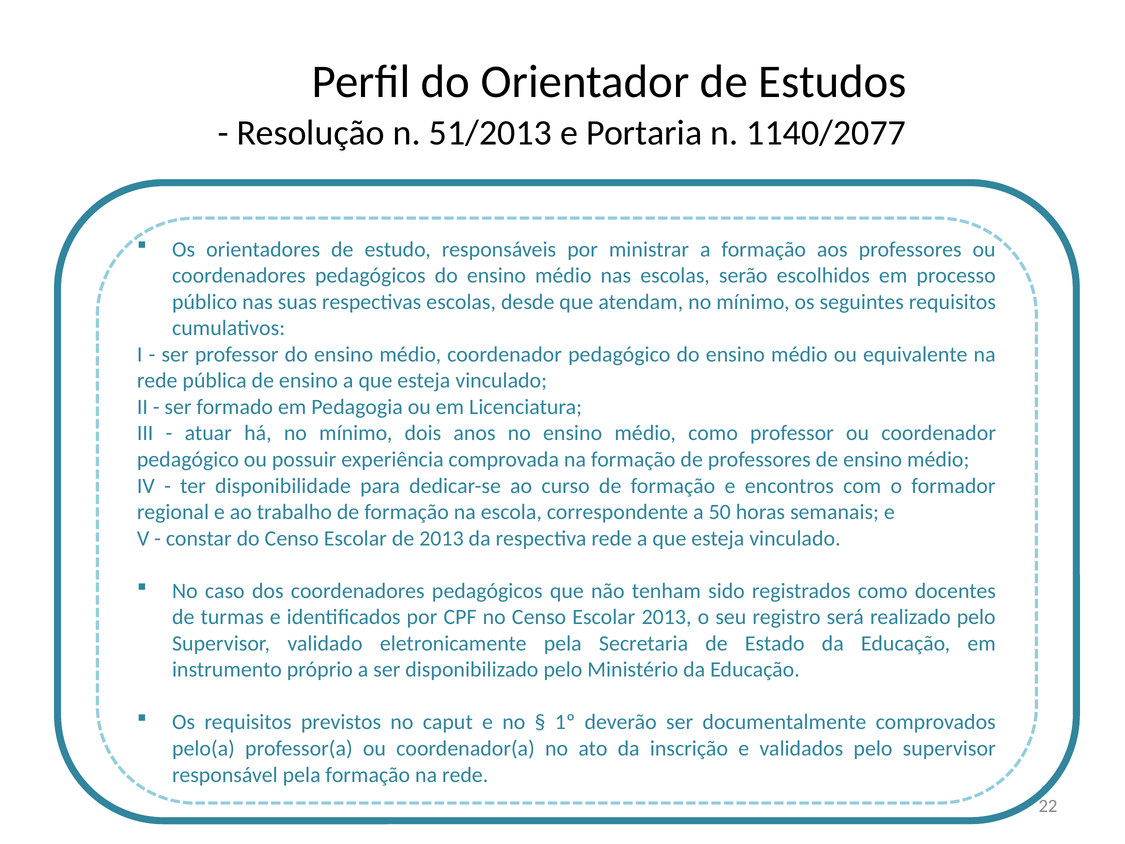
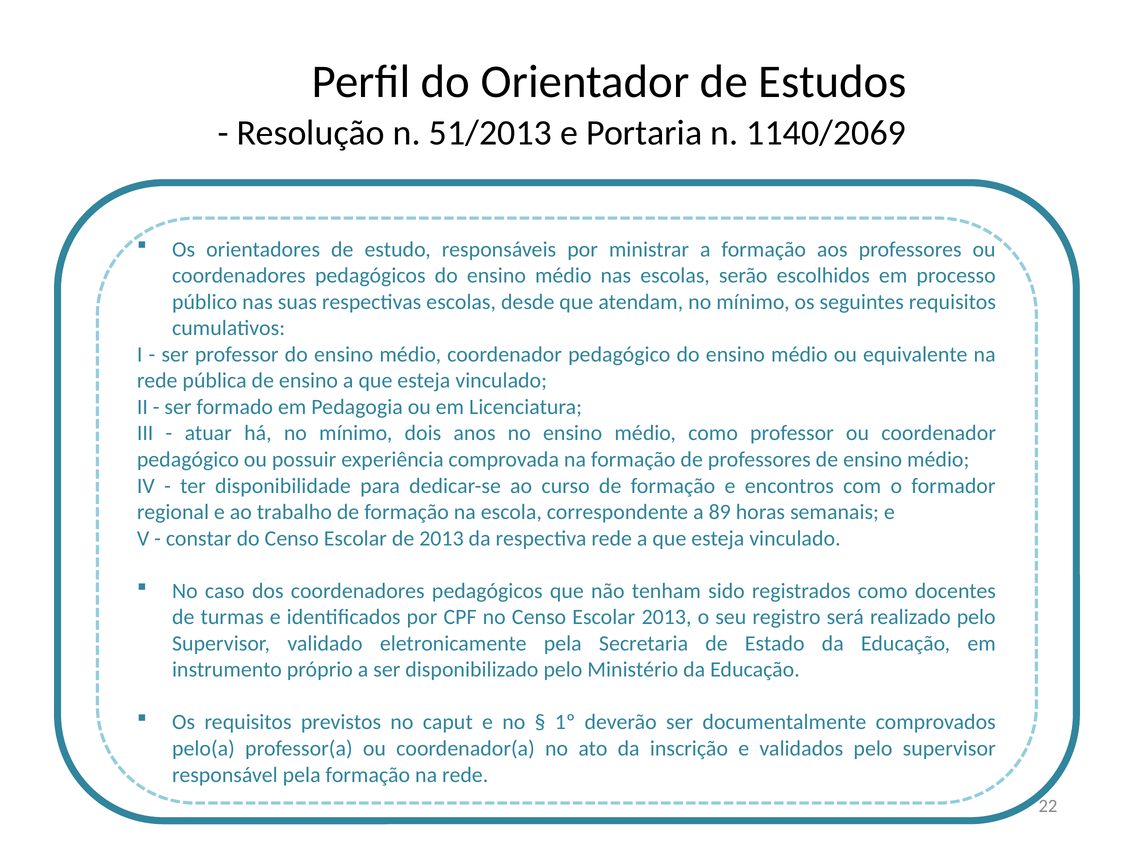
1140/2077: 1140/2077 -> 1140/2069
50: 50 -> 89
